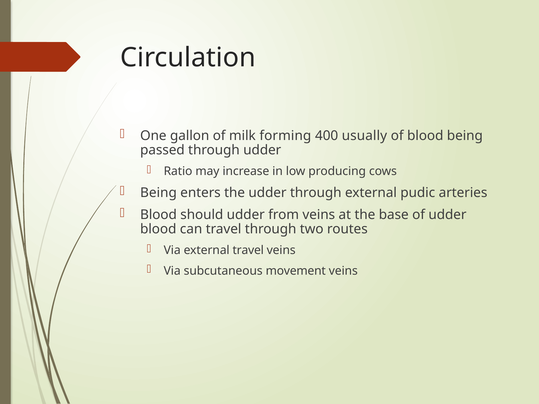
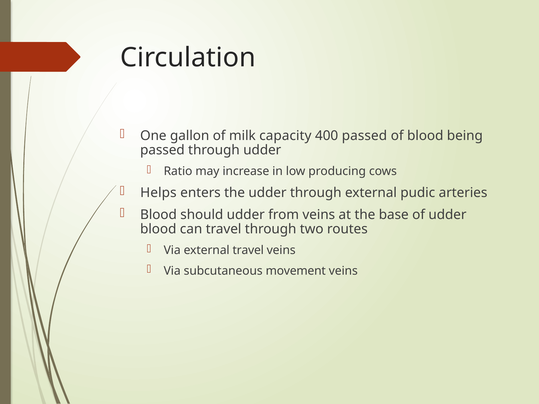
forming: forming -> capacity
400 usually: usually -> passed
Being at (158, 193): Being -> Helps
